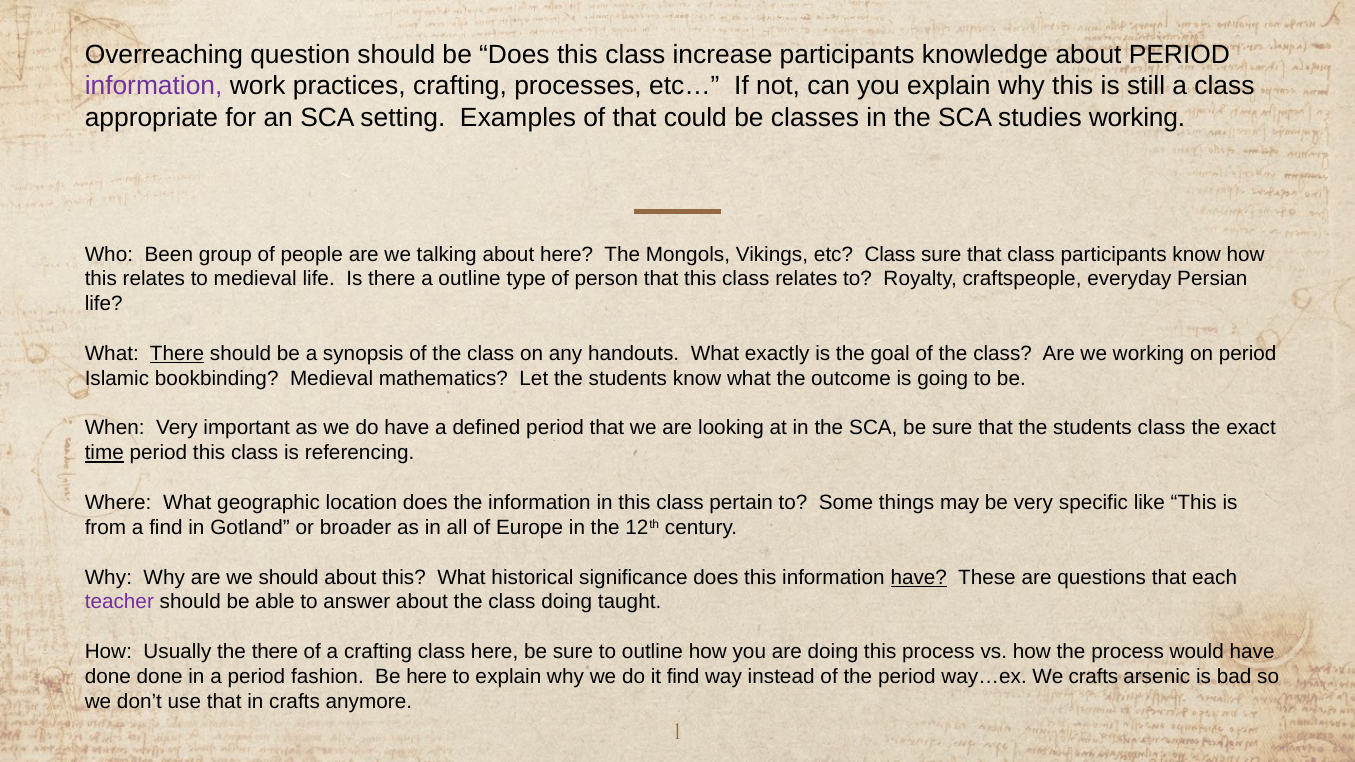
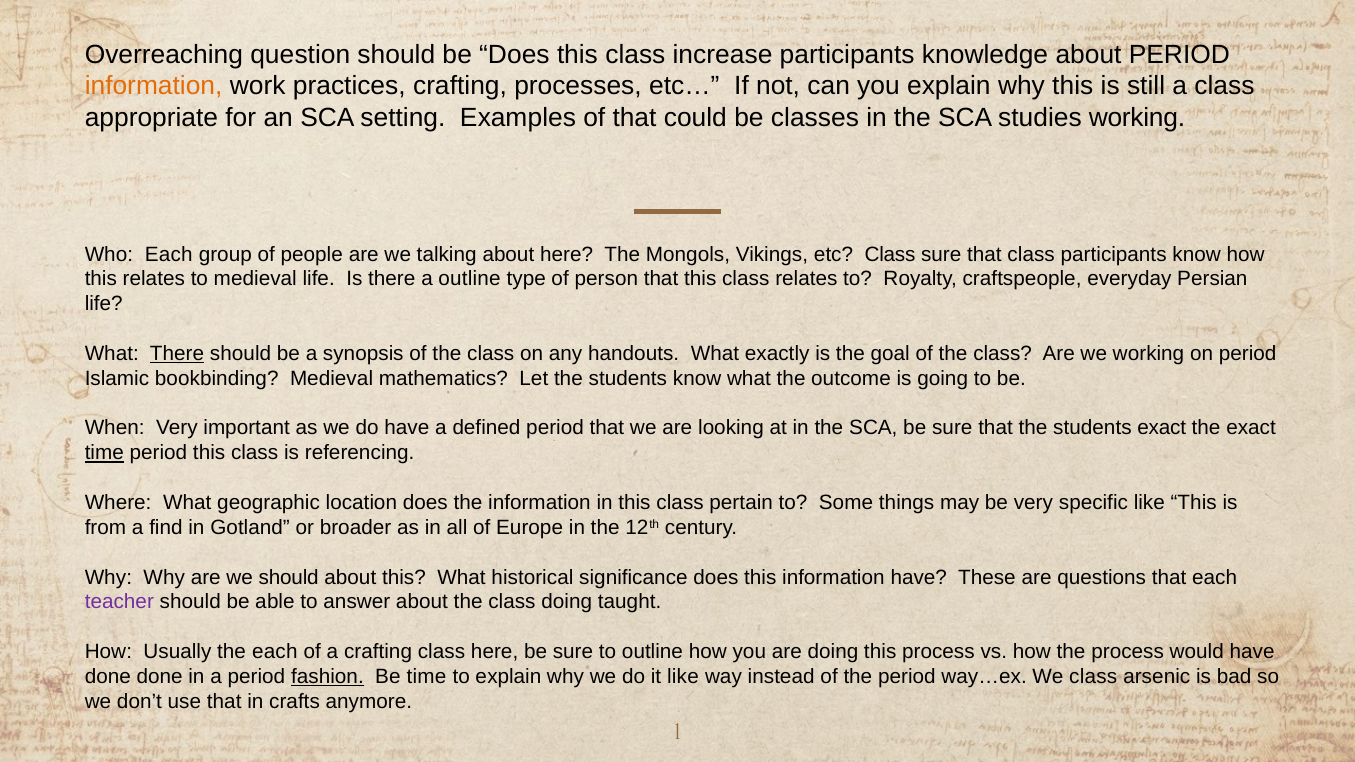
information at (154, 86) colour: purple -> orange
Who Been: Been -> Each
students class: class -> exact
have at (919, 577) underline: present -> none
the there: there -> each
fashion underline: none -> present
Be here: here -> time
it find: find -> like
We crafts: crafts -> class
